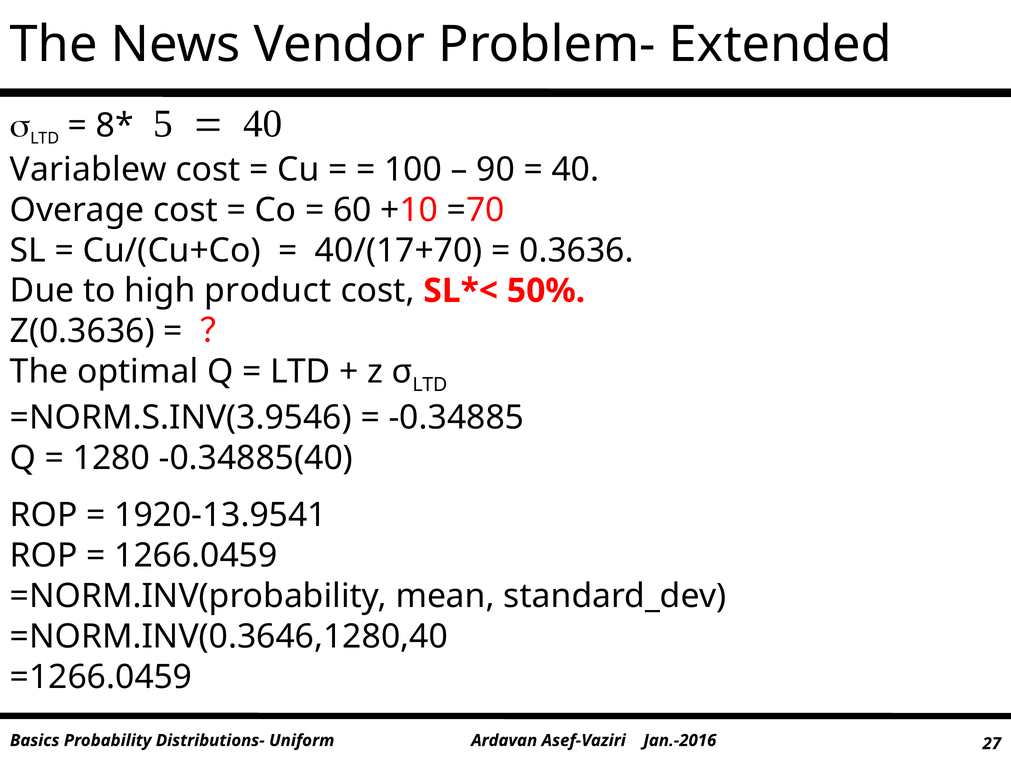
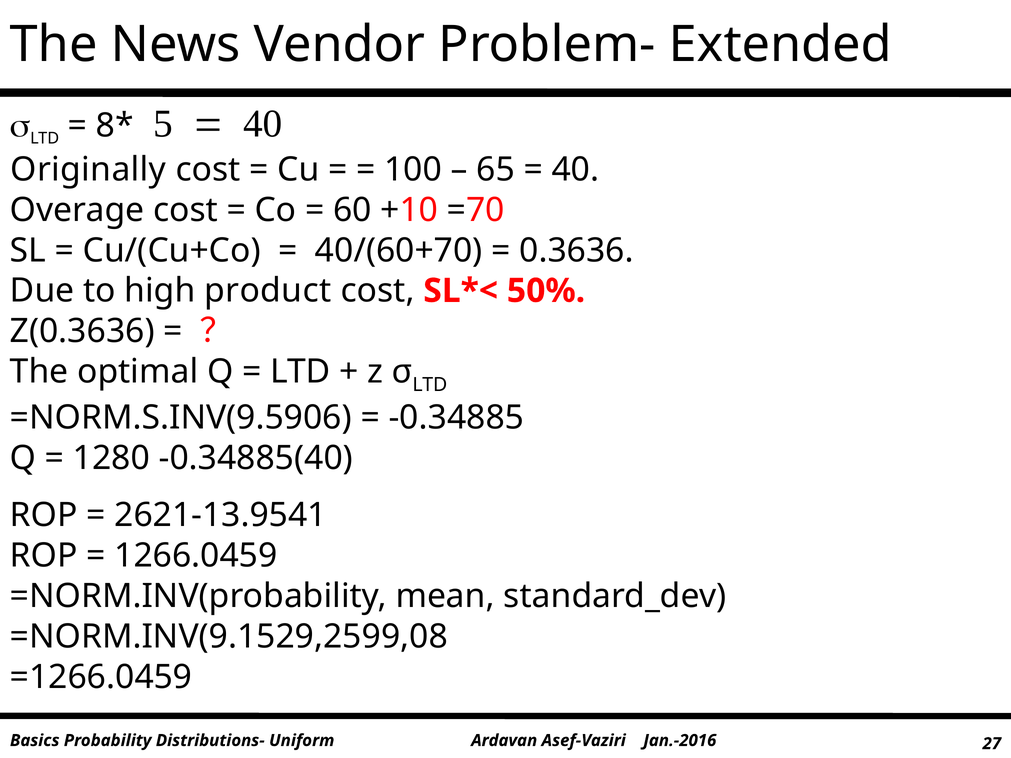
Variablew: Variablew -> Originally
90: 90 -> 65
40/(17+70: 40/(17+70 -> 40/(60+70
=NORM.S.INV(3.9546: =NORM.S.INV(3.9546 -> =NORM.S.INV(9.5906
1920-13.9541: 1920-13.9541 -> 2621-13.9541
=NORM.INV(0.3646,1280,40: =NORM.INV(0.3646,1280,40 -> =NORM.INV(9.1529,2599,08
